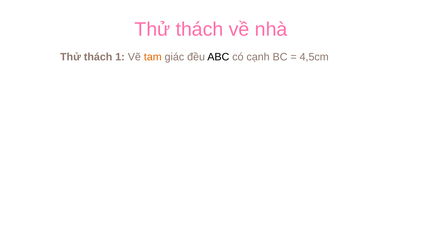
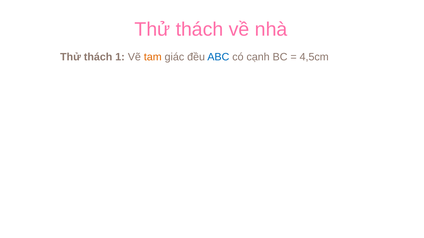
ABC colour: black -> blue
